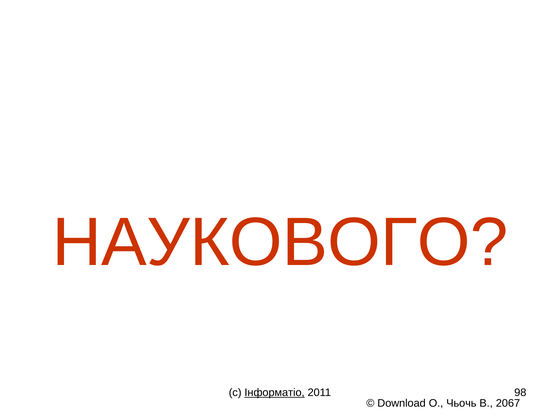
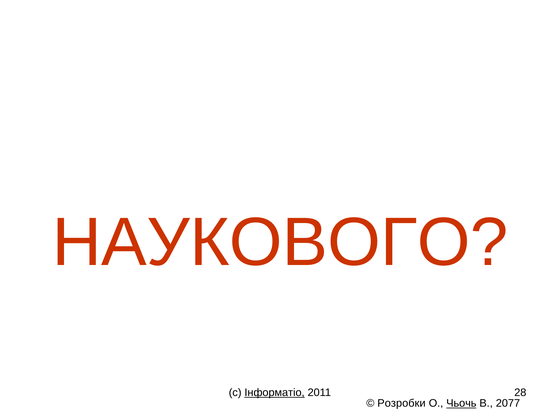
98: 98 -> 28
Download: Download -> Розробки
Чьочь underline: none -> present
2067: 2067 -> 2077
